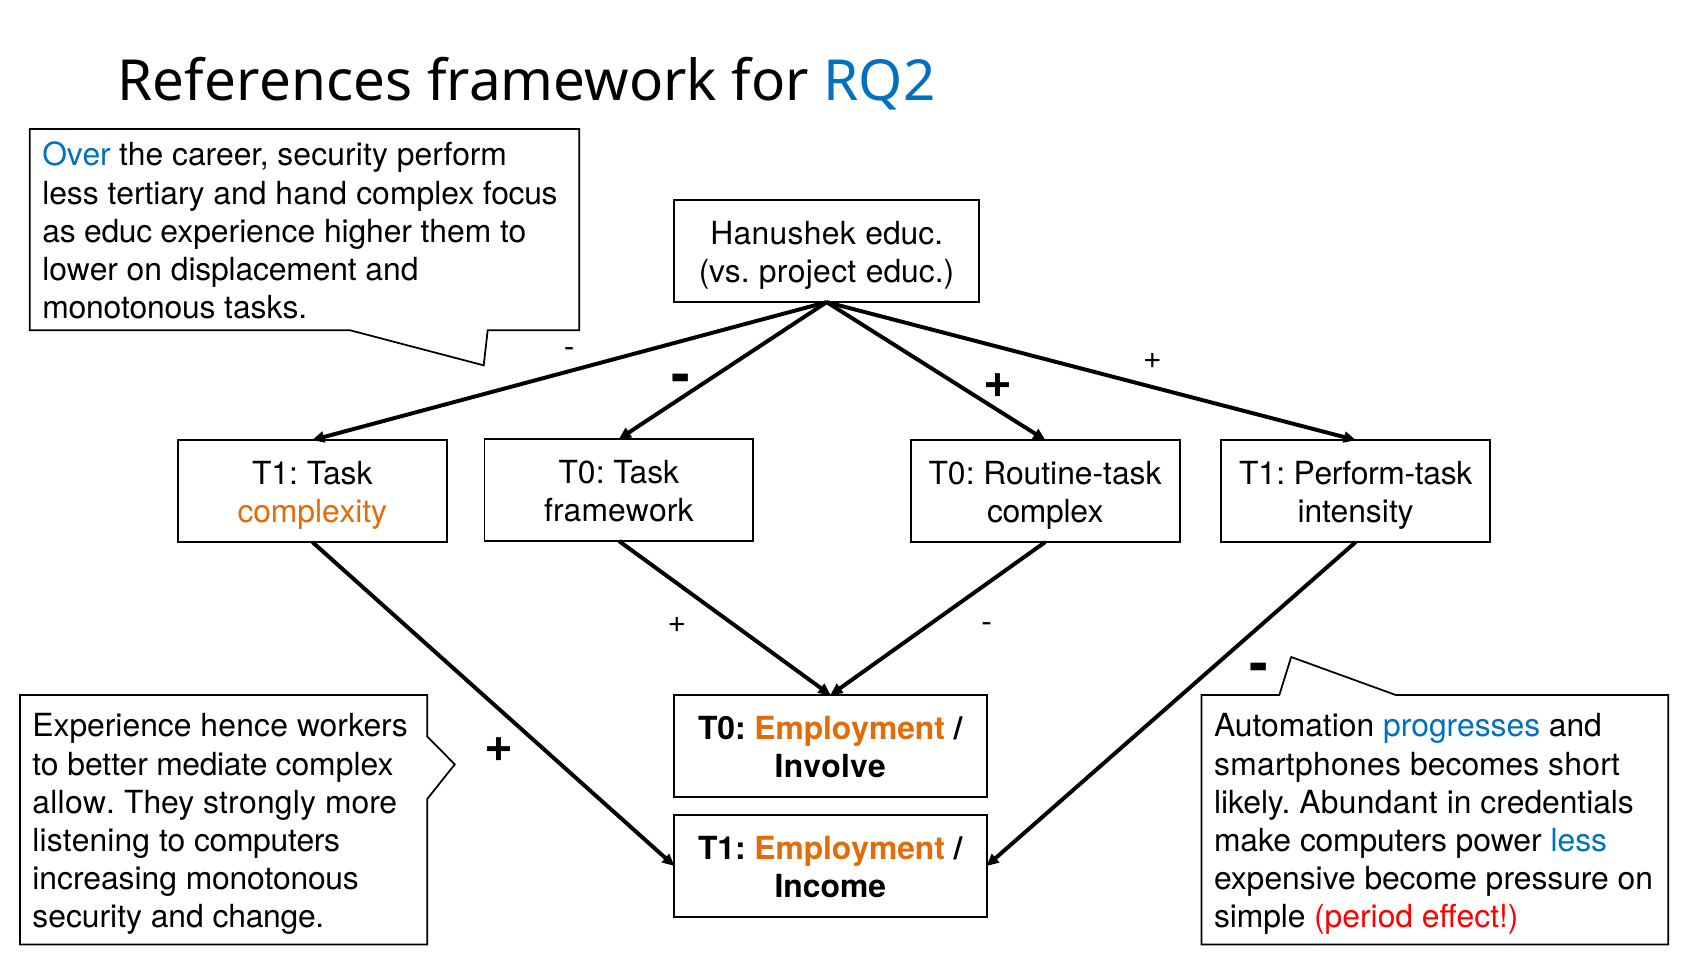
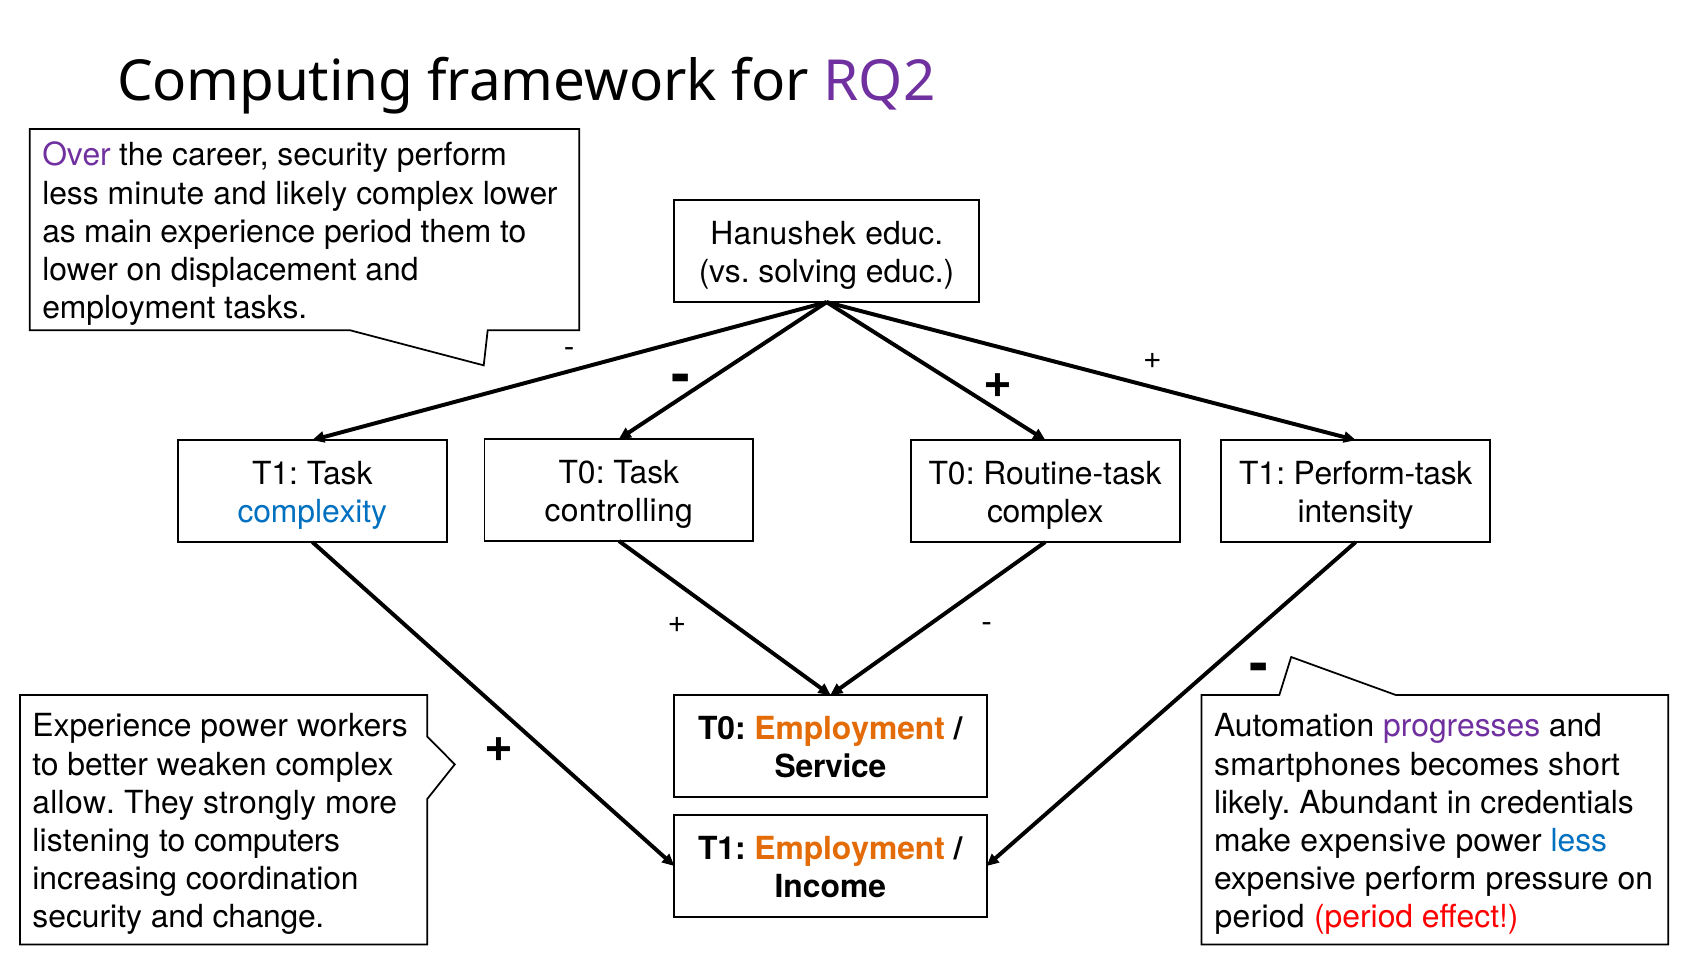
References: References -> Computing
RQ2 colour: blue -> purple
Over colour: blue -> purple
tertiary: tertiary -> minute
and hand: hand -> likely
complex focus: focus -> lower
as educ: educ -> main
experience higher: higher -> period
project: project -> solving
monotonous at (129, 308): monotonous -> employment
framework at (619, 511): framework -> controlling
complexity colour: orange -> blue
Experience hence: hence -> power
progresses colour: blue -> purple
mediate: mediate -> weaken
Involve: Involve -> Service
make computers: computers -> expensive
increasing monotonous: monotonous -> coordination
expensive become: become -> perform
simple at (1260, 918): simple -> period
